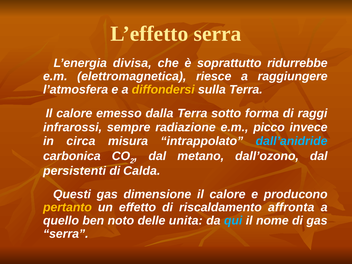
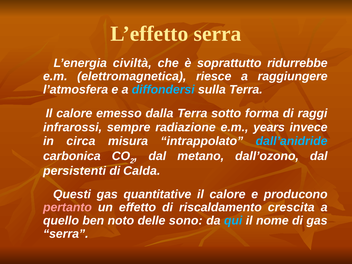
divisa: divisa -> civiltà
diffondersi colour: yellow -> light blue
picco: picco -> years
dimensione: dimensione -> quantitative
pertanto colour: yellow -> pink
affronta: affronta -> crescita
unita: unita -> sono
